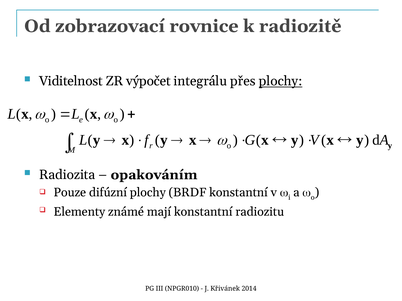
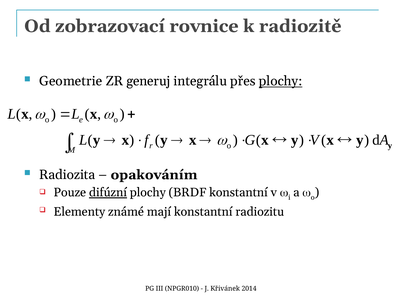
Viditelnost: Viditelnost -> Geometrie
výpočet: výpočet -> generuj
difúzní underline: none -> present
